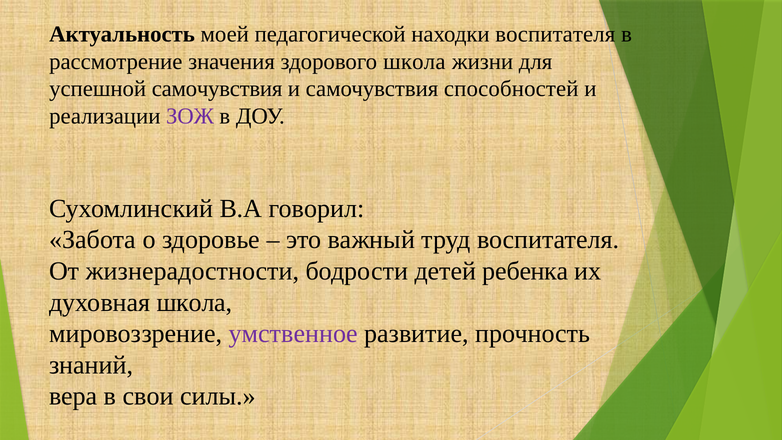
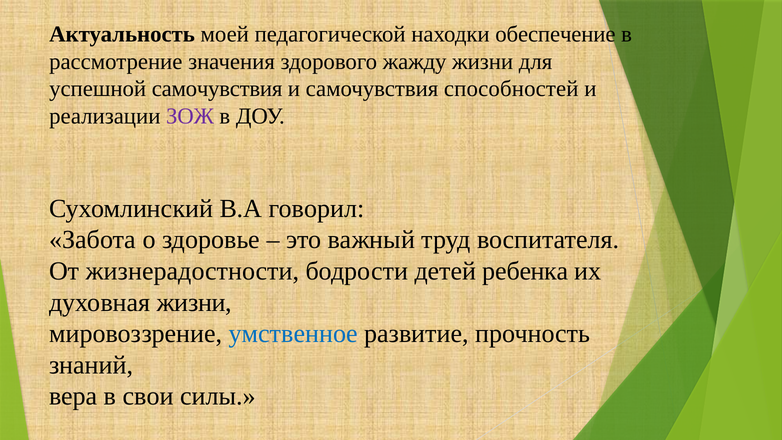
находки воспитателя: воспитателя -> обеспечение
здорового школа: школа -> жажду
духовная школа: школа -> жизни
умственное colour: purple -> blue
